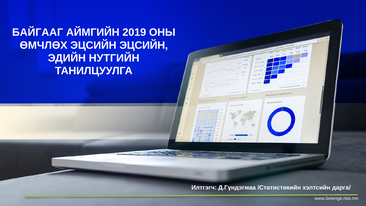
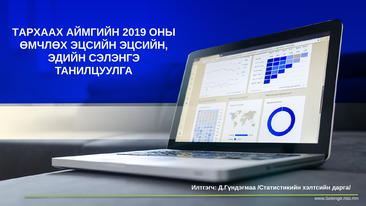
БАЙГААГ: БАЙГААГ -> ТАРХААХ
НУТГИЙН: НУТГИЙН -> СЭЛЭНГЭ
